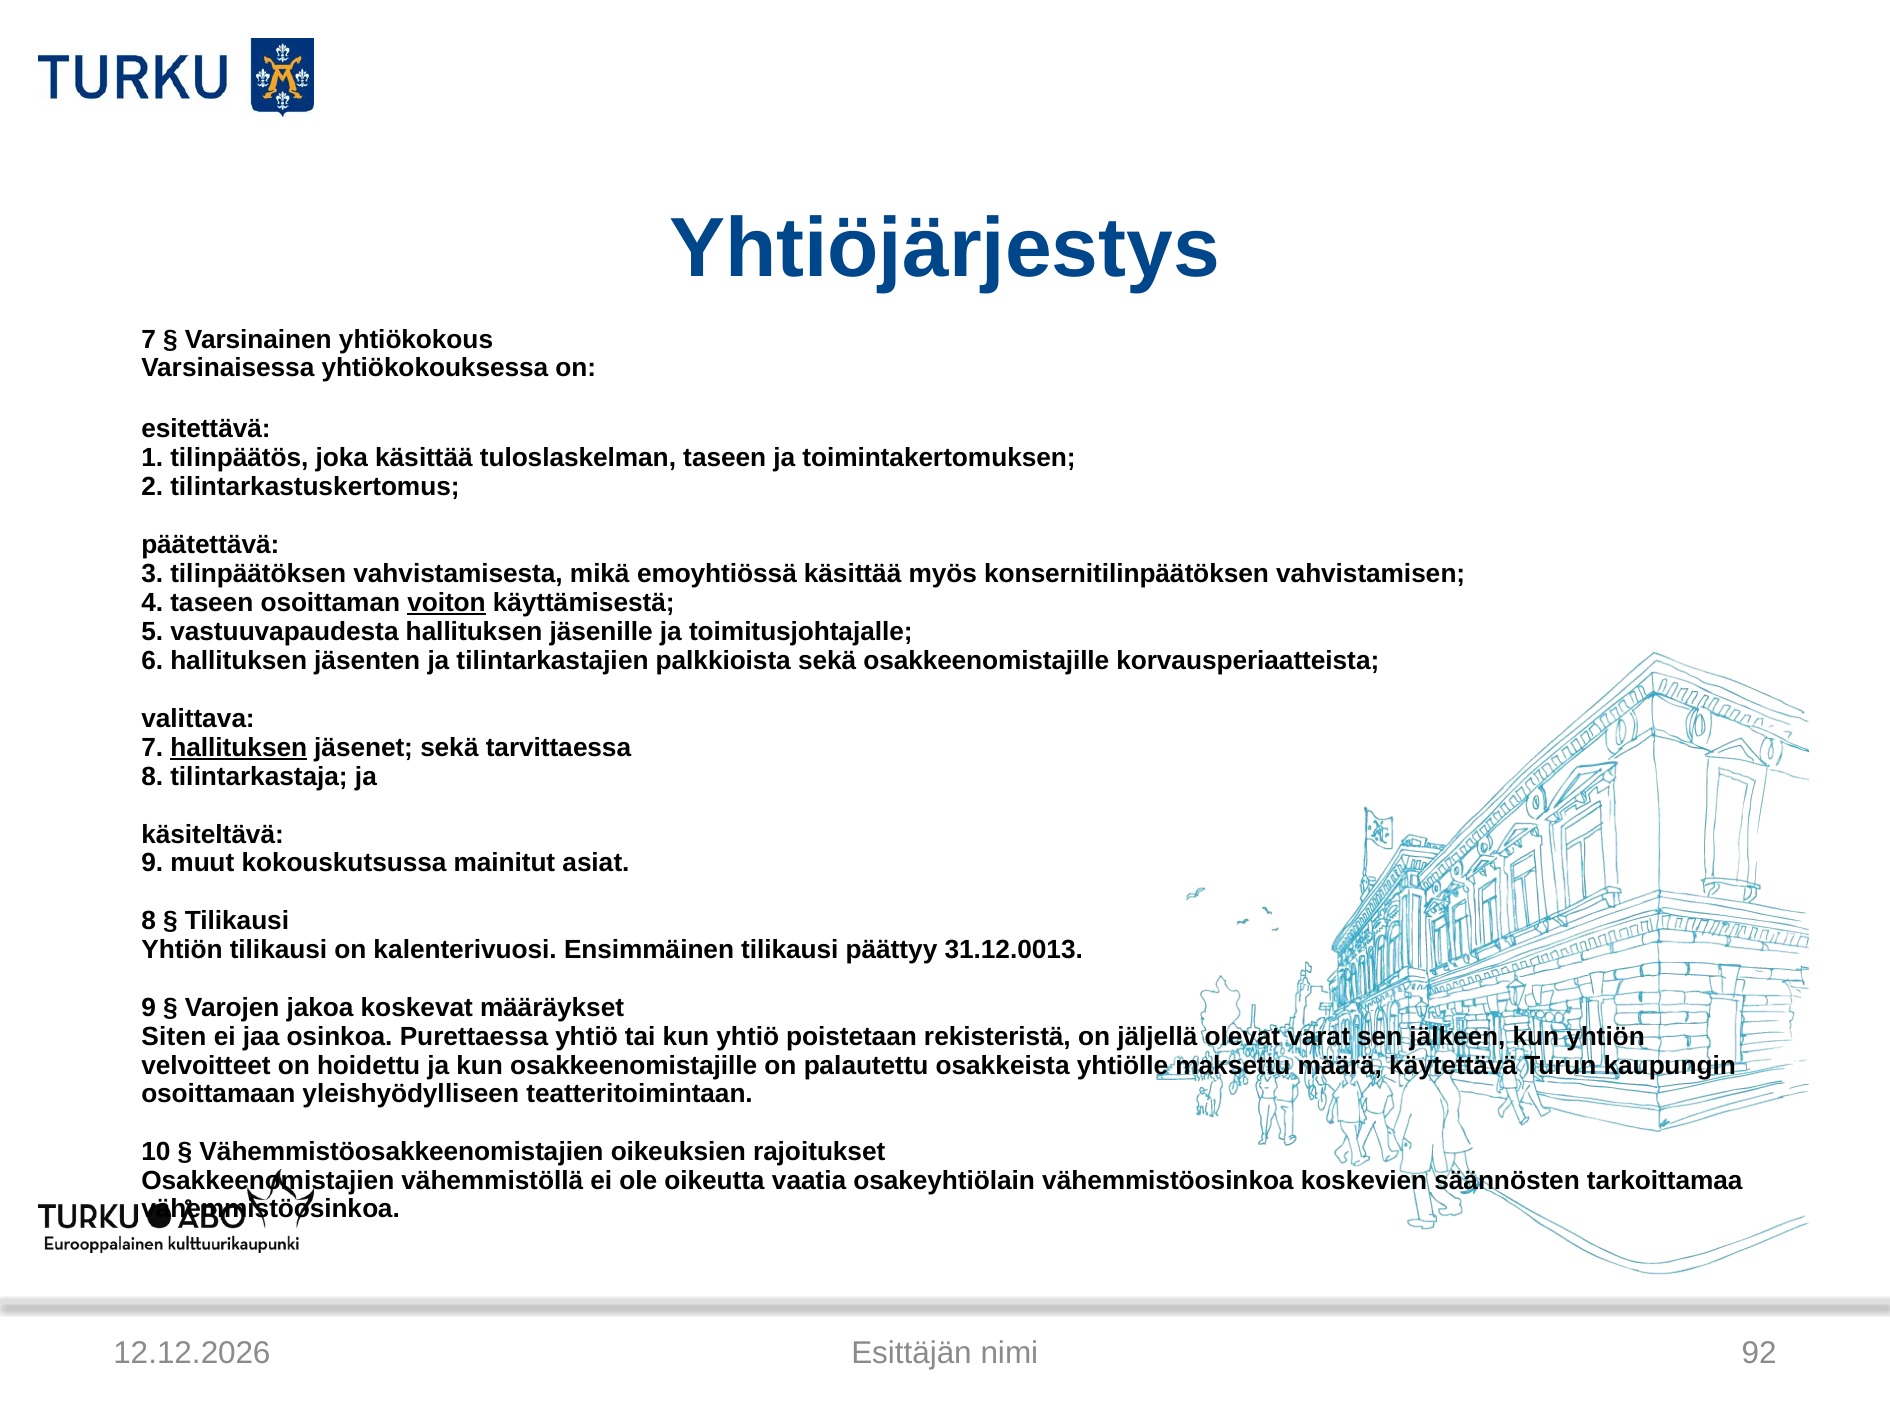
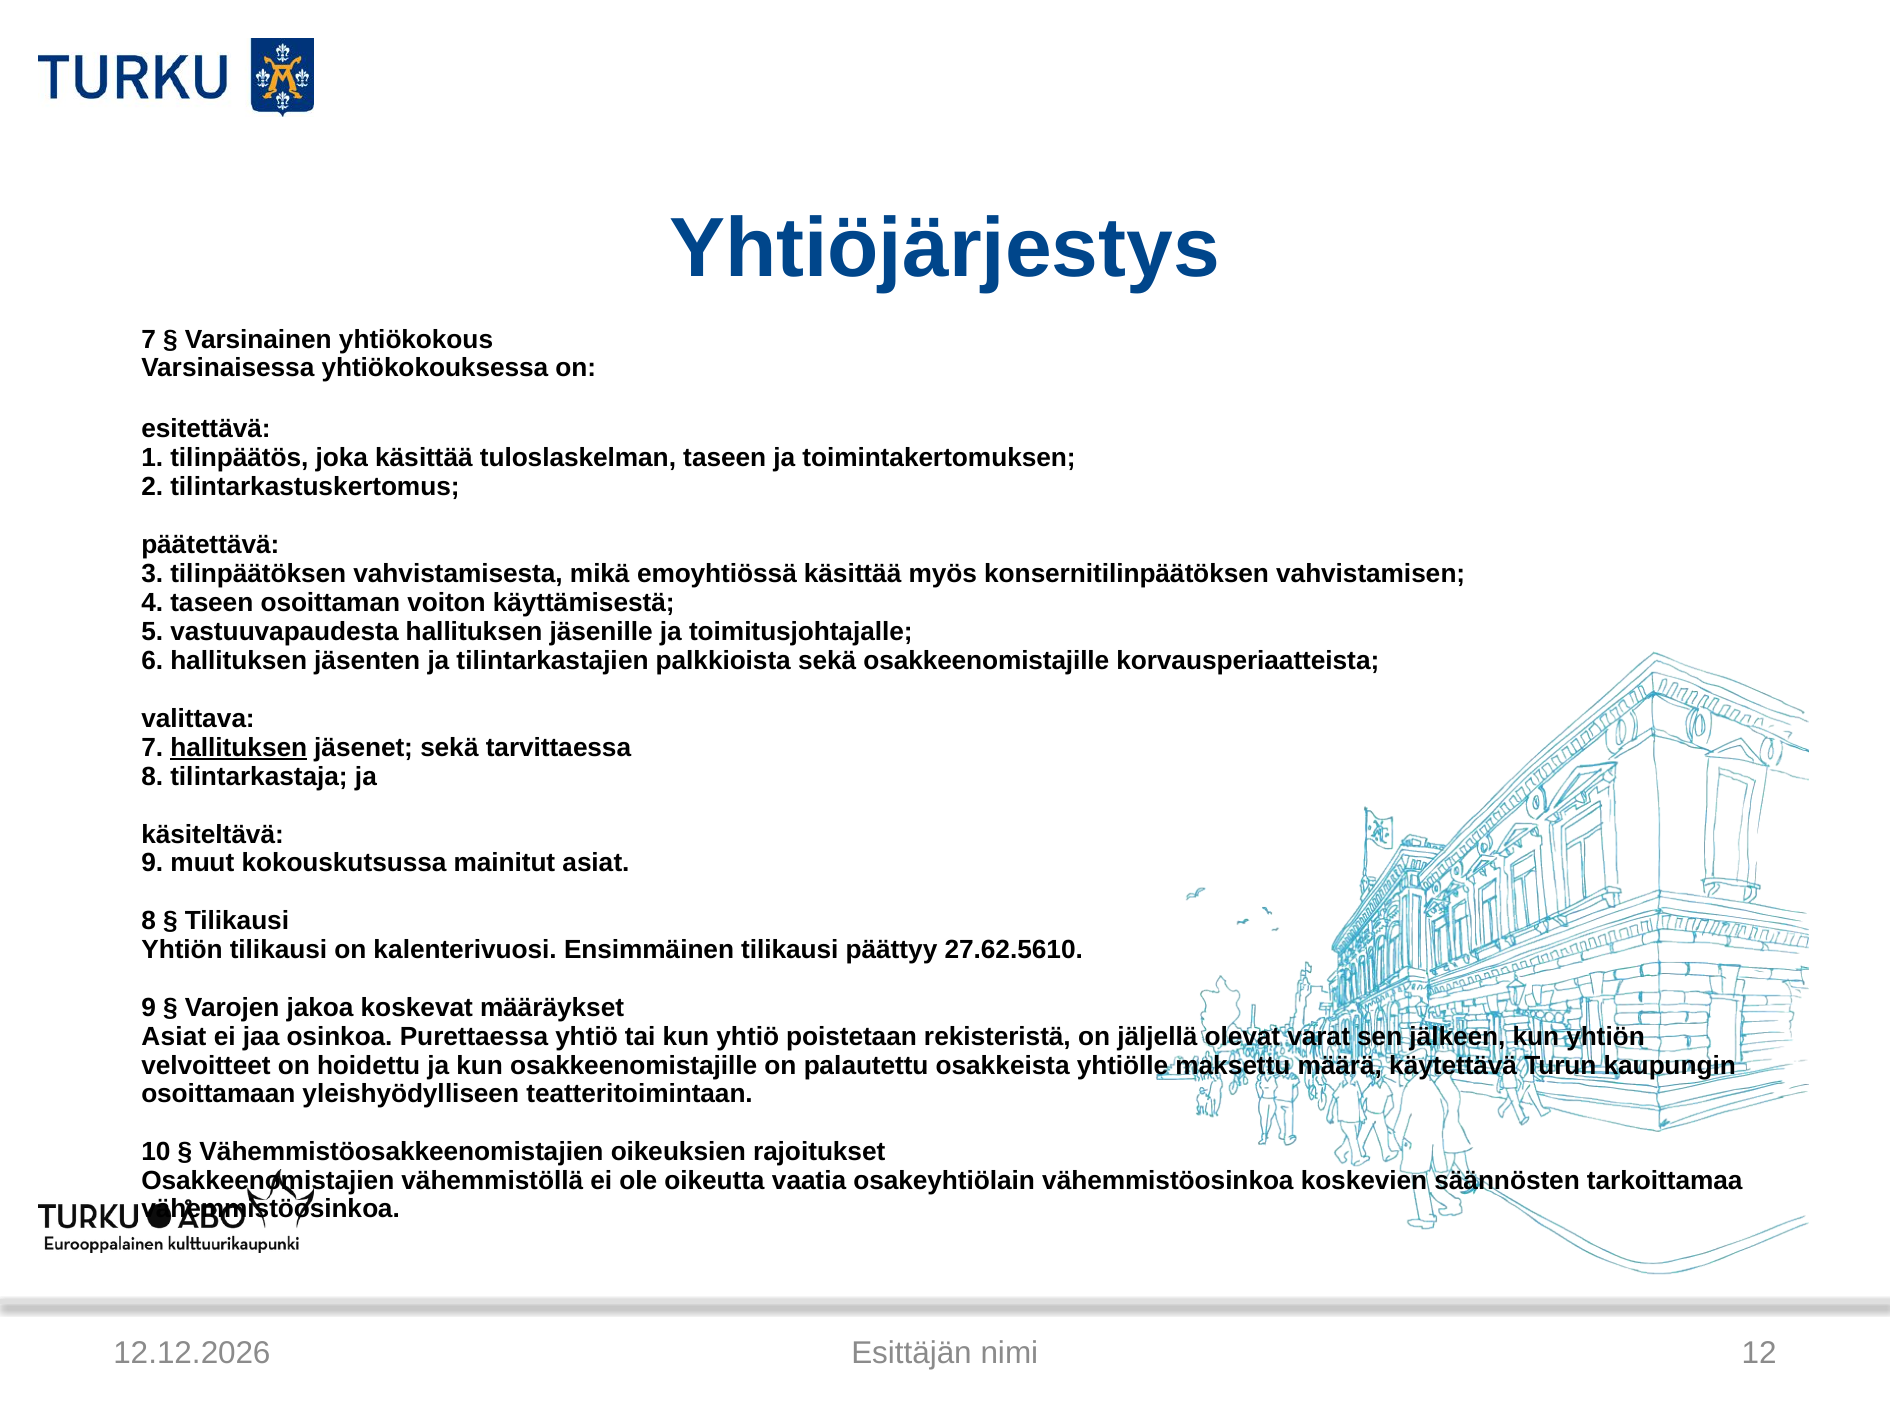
voiton underline: present -> none
31.12.0013: 31.12.0013 -> 27.62.5610
Siten at (174, 1037): Siten -> Asiat
92: 92 -> 12
